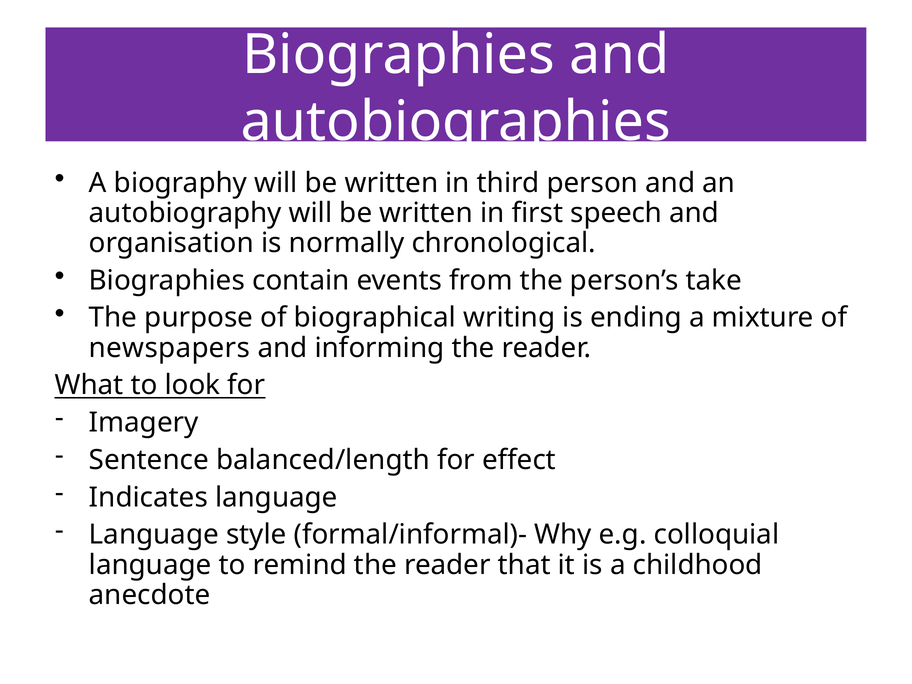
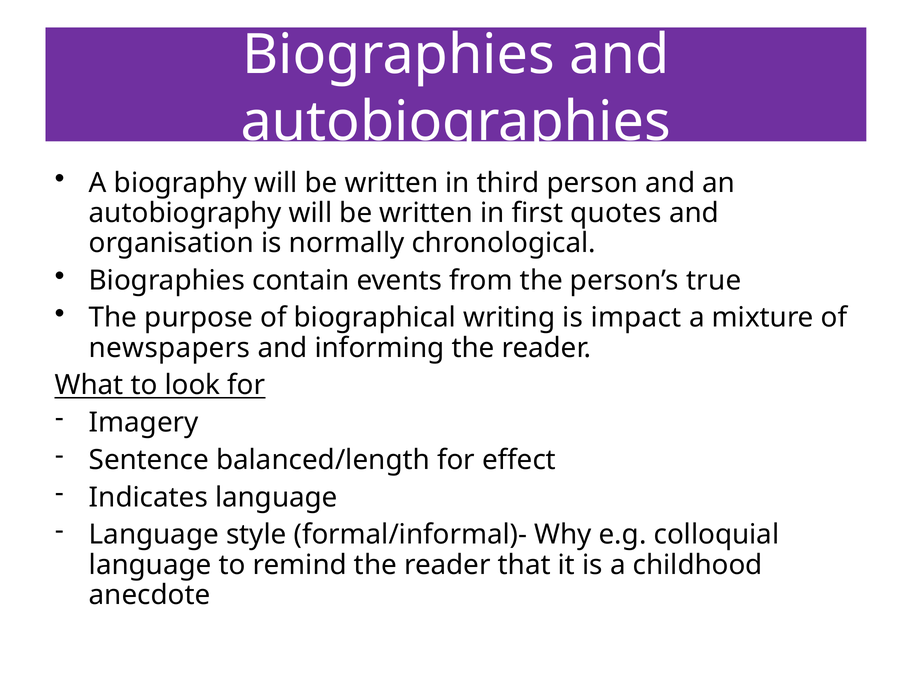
speech: speech -> quotes
take: take -> true
ending: ending -> impact
